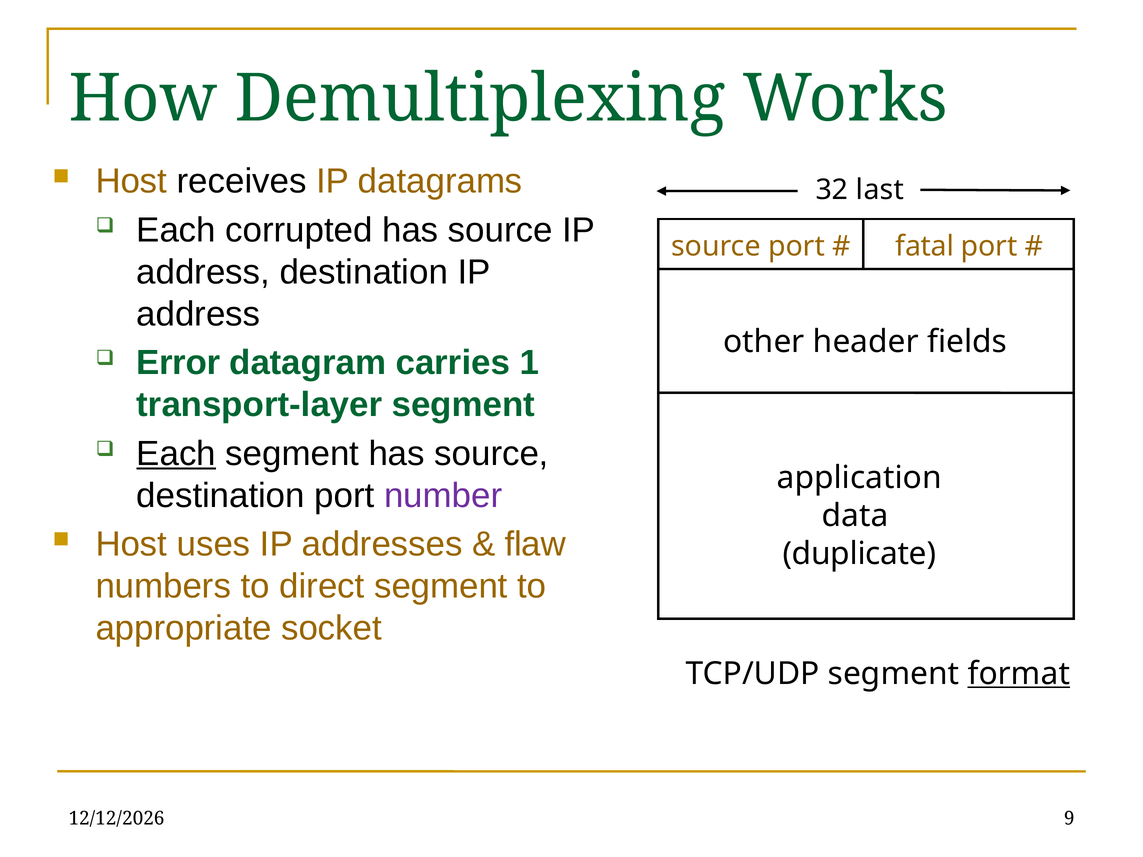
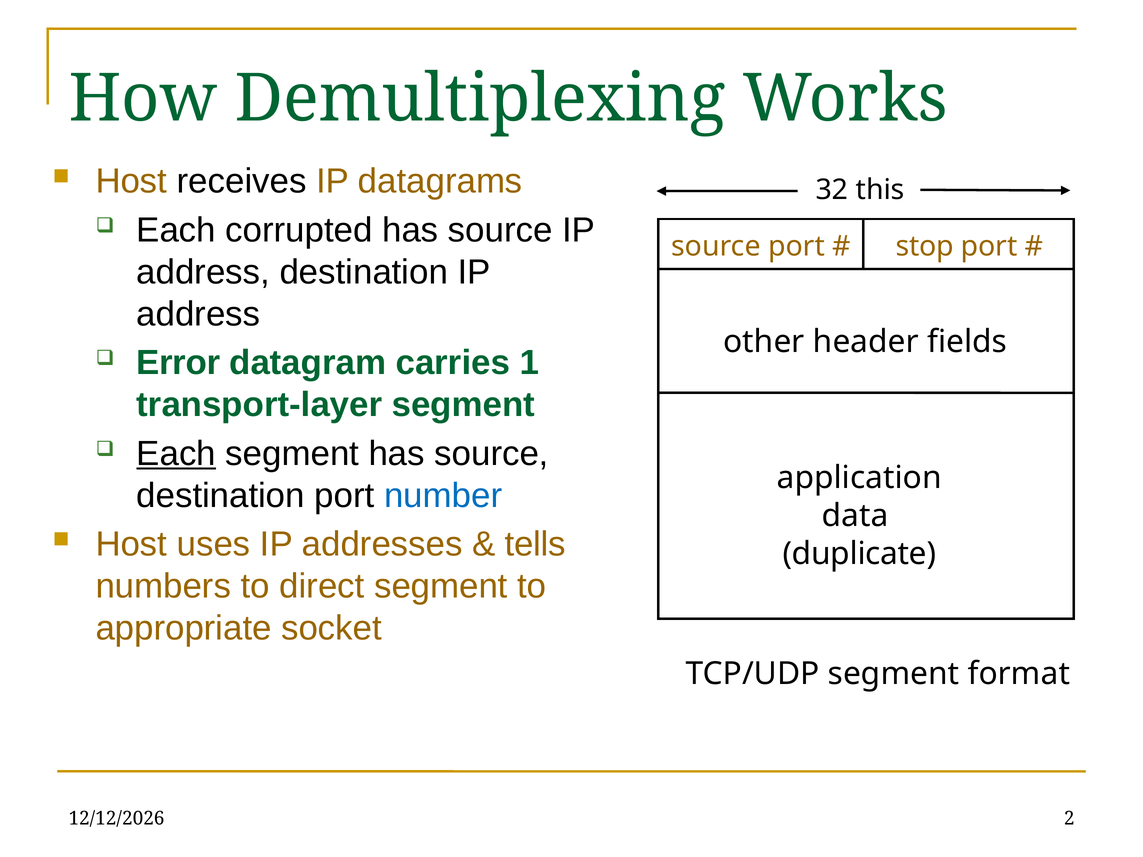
last: last -> this
fatal: fatal -> stop
number colour: purple -> blue
flaw: flaw -> tells
format underline: present -> none
9: 9 -> 2
